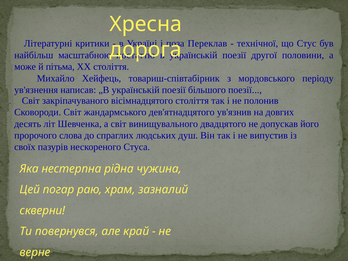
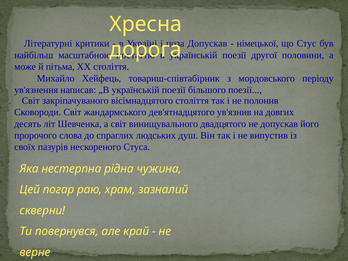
Переклав at (207, 44): Переклав -> Допускав
технічної: технічної -> німецької
